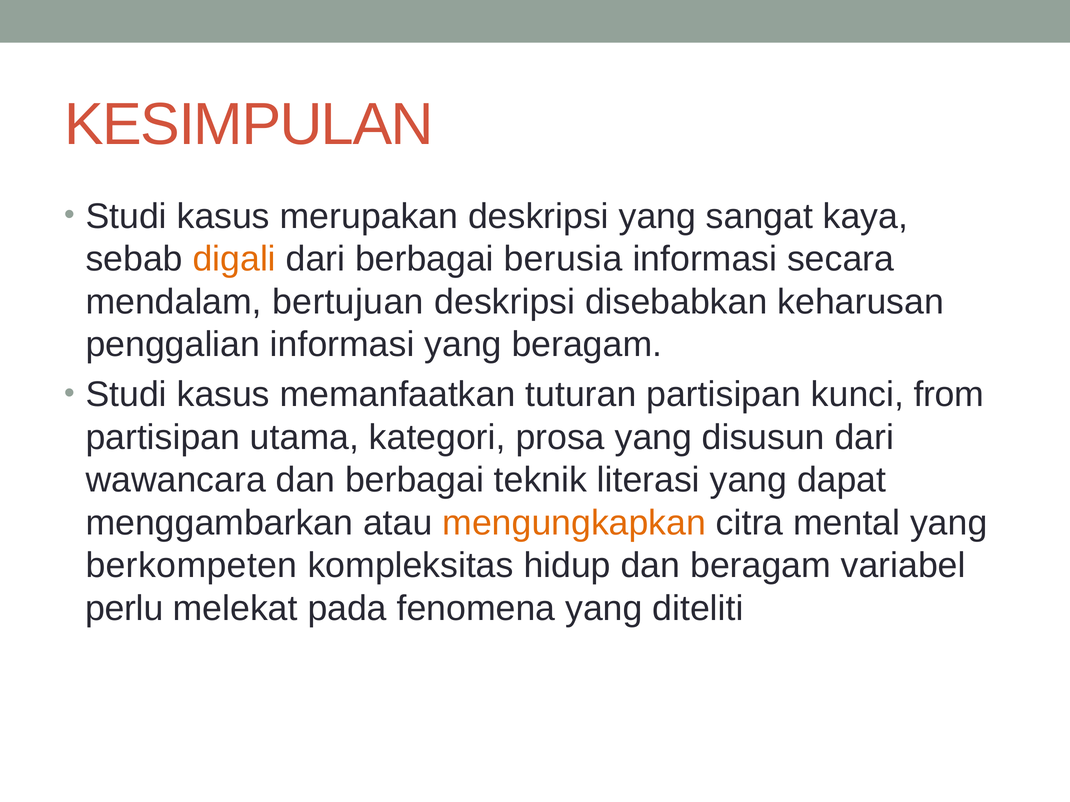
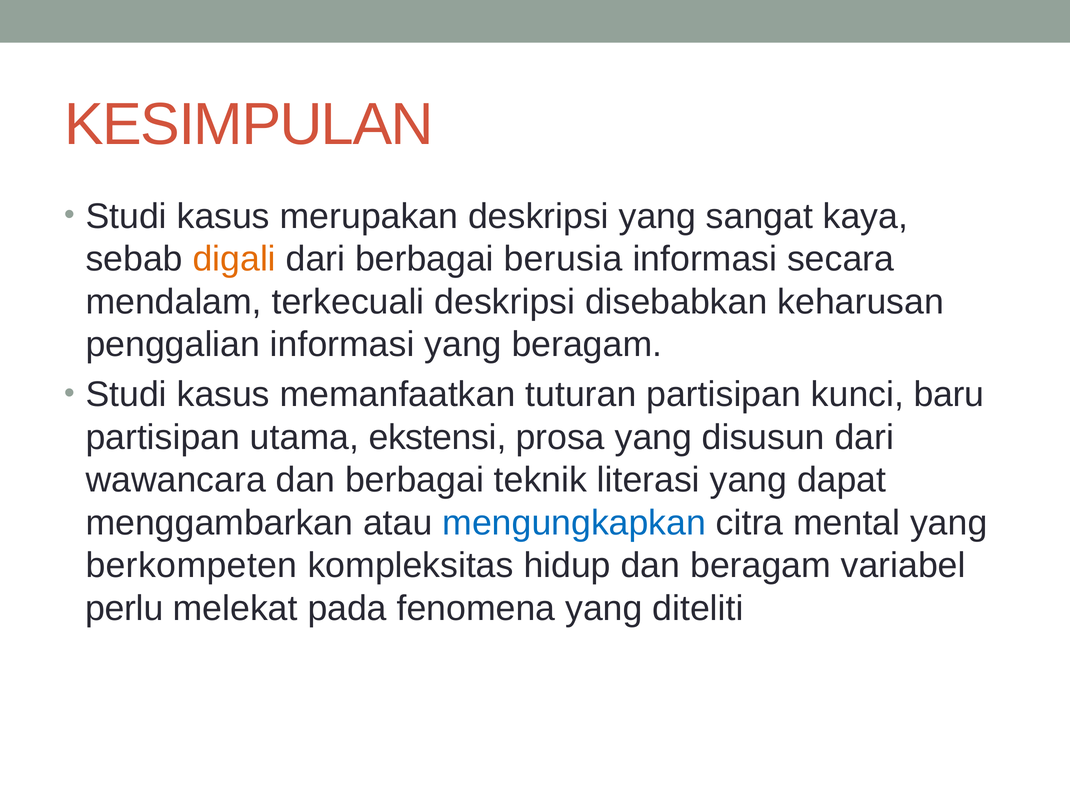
bertujuan: bertujuan -> terkecuali
from: from -> baru
kategori: kategori -> ekstensi
mengungkapkan colour: orange -> blue
